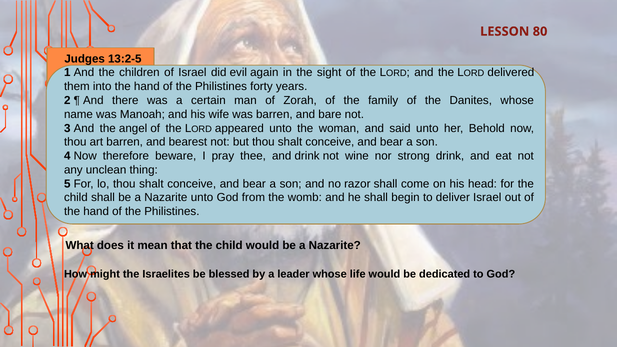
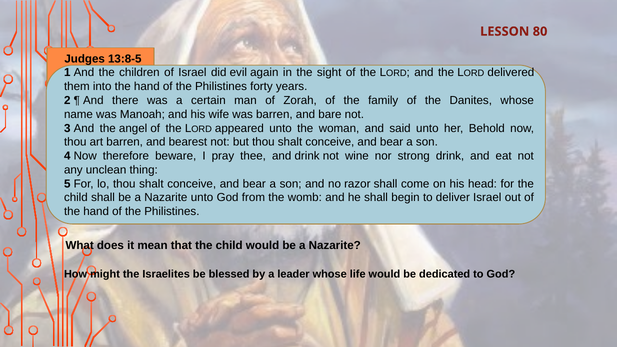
13:2-5: 13:2-5 -> 13:8-5
